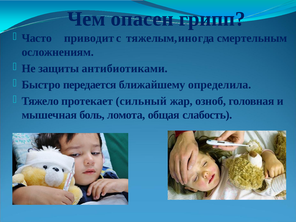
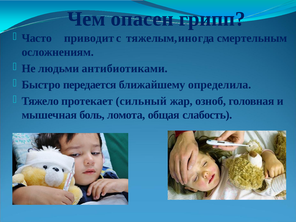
защиты: защиты -> людьми
